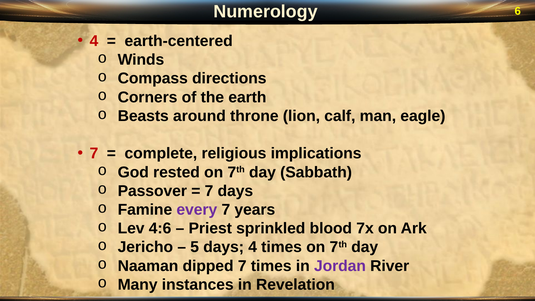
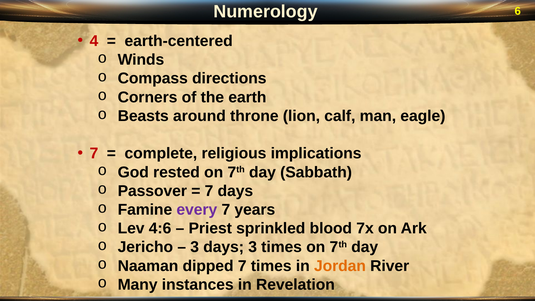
5 at (195, 247): 5 -> 3
days 4: 4 -> 3
Jordan colour: purple -> orange
